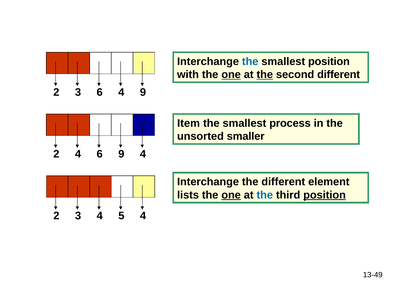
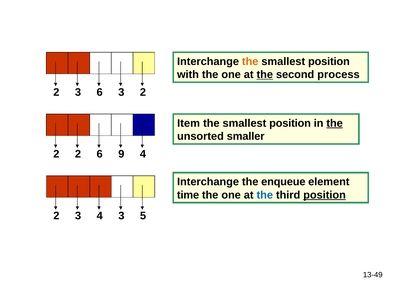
the at (250, 62) colour: blue -> orange
one at (231, 75) underline: present -> none
second different: different -> process
4 at (121, 93): 4 -> 3
6 9: 9 -> 2
process at (290, 124): process -> position
the at (335, 124) underline: none -> present
2 4: 4 -> 2
the different: different -> enqueue
lists: lists -> time
one at (231, 195) underline: present -> none
5 at (121, 216): 5 -> 3
4 4: 4 -> 5
